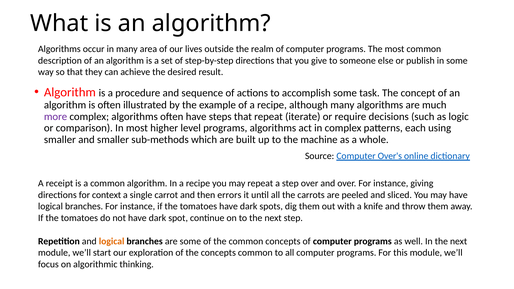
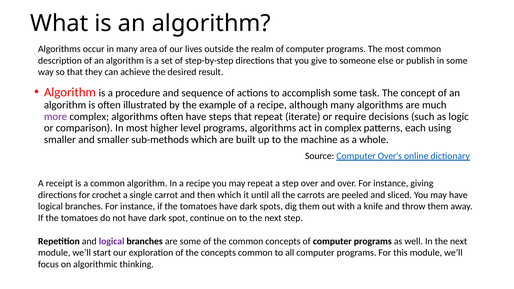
context: context -> crochet
then errors: errors -> which
logical at (112, 241) colour: orange -> purple
